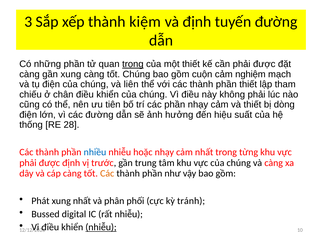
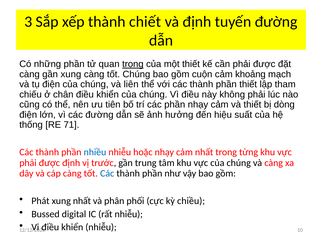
kiệm: kiệm -> chiết
nghiệm: nghiệm -> khoảng
28: 28 -> 71
Các at (107, 174) colour: orange -> blue
tránh: tránh -> chiều
nhiễu at (101, 228) underline: present -> none
